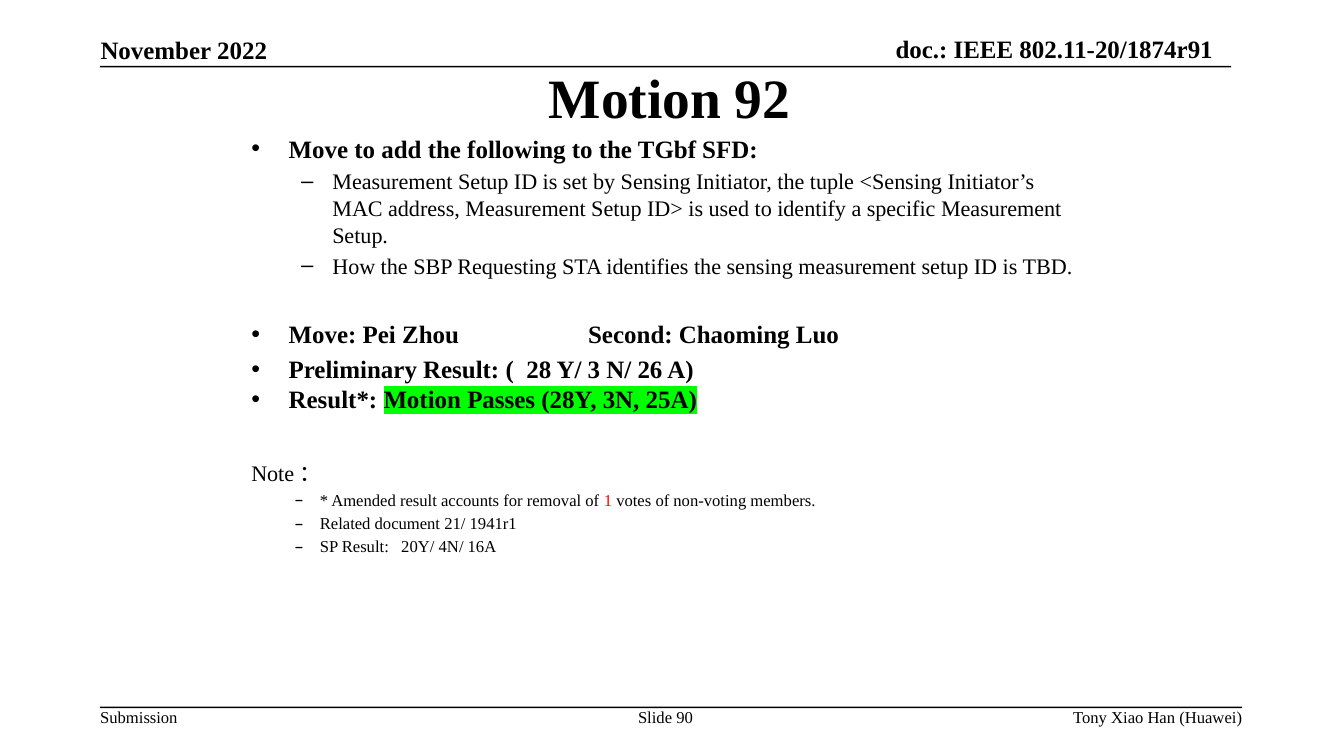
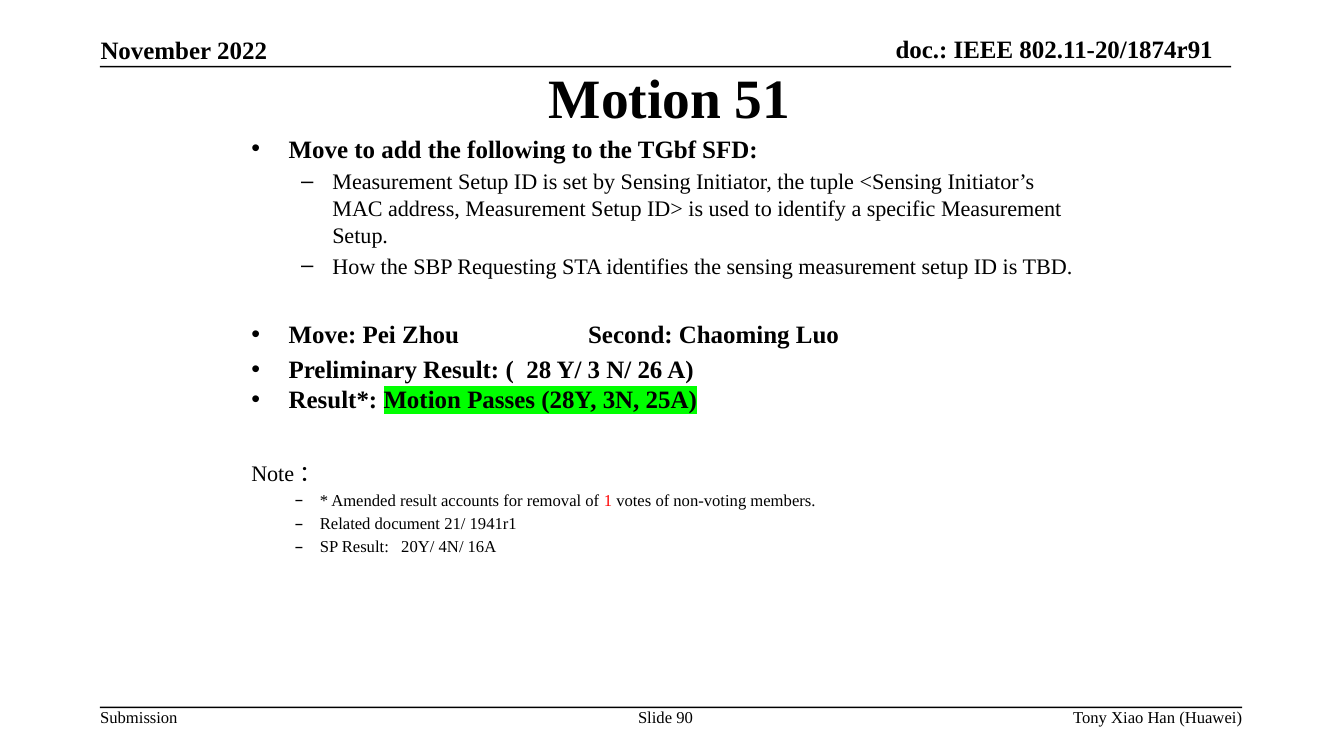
92: 92 -> 51
